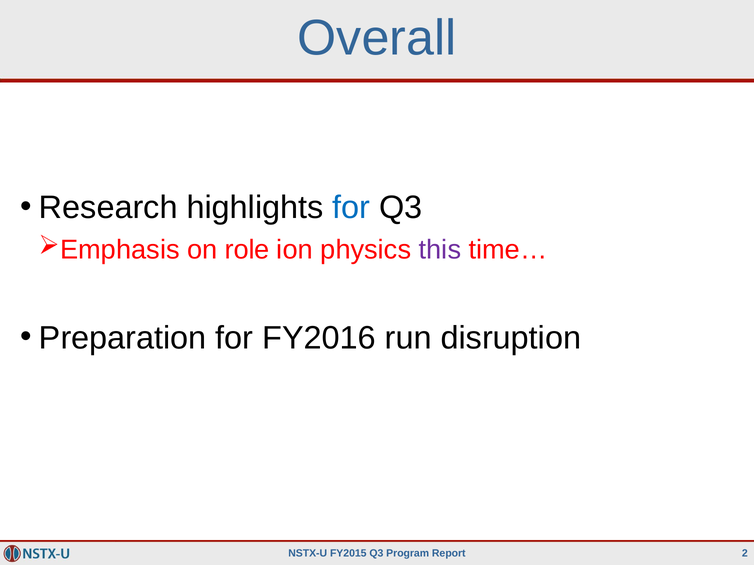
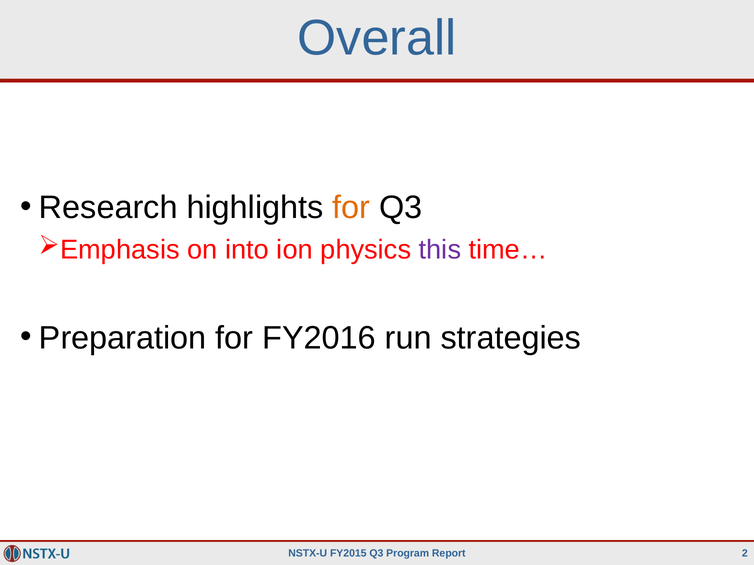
for at (351, 208) colour: blue -> orange
role: role -> into
disruption: disruption -> strategies
